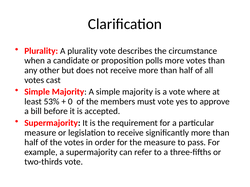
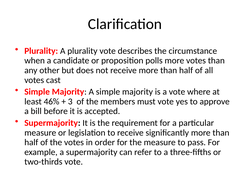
53%: 53% -> 46%
0: 0 -> 3
